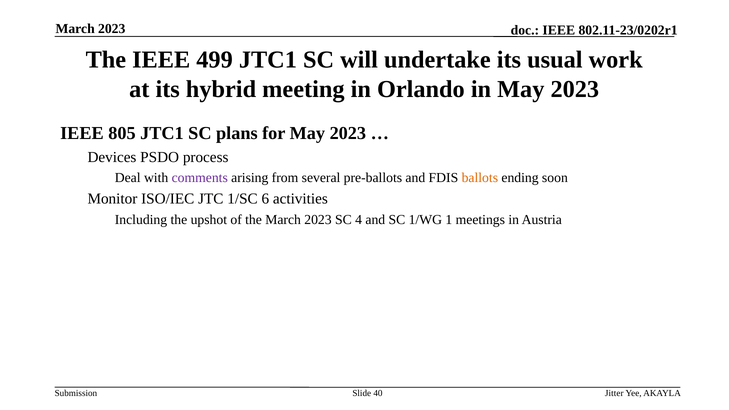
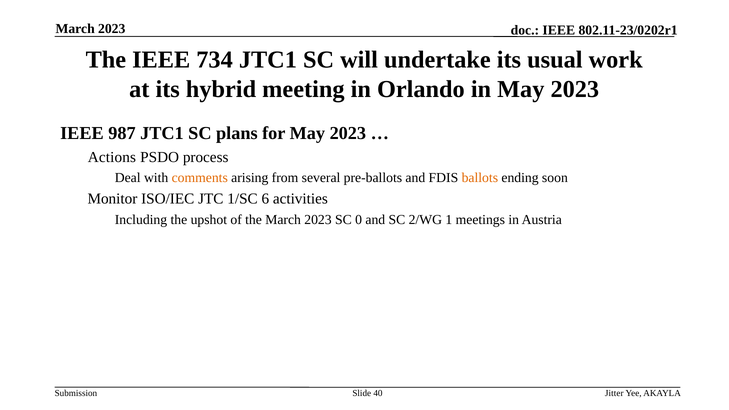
499: 499 -> 734
805: 805 -> 987
Devices: Devices -> Actions
comments colour: purple -> orange
4: 4 -> 0
1/WG: 1/WG -> 2/WG
